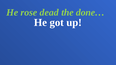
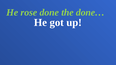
dead: dead -> done
